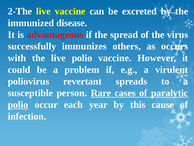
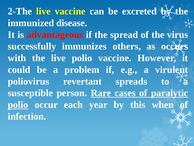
cause: cause -> when
